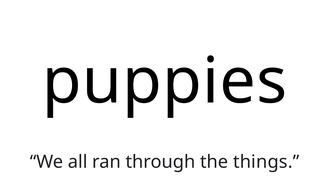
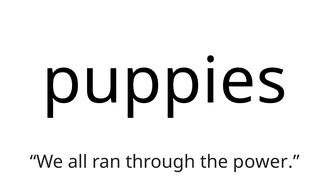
things: things -> power
